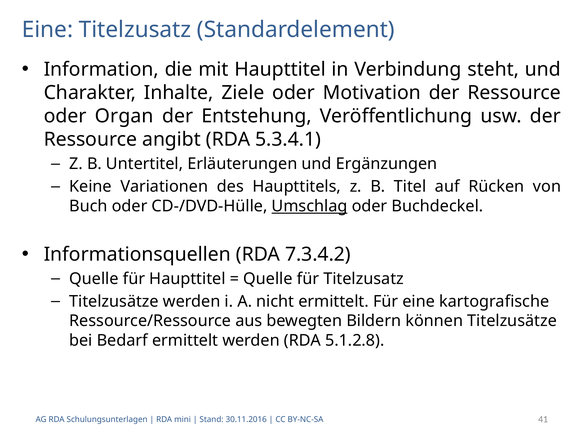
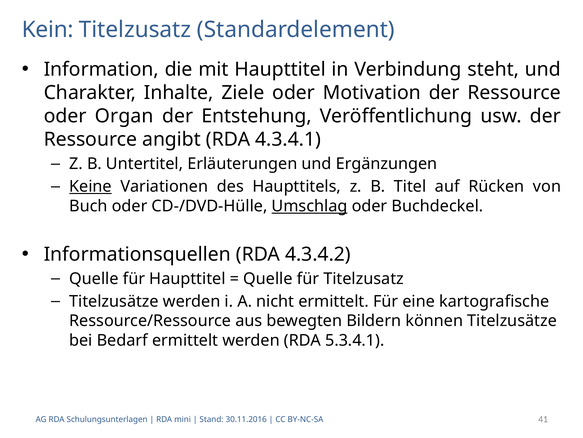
Eine at (48, 29): Eine -> Kein
5.3.4.1: 5.3.4.1 -> 4.3.4.1
Keine underline: none -> present
7.3.4.2: 7.3.4.2 -> 4.3.4.2
5.1.2.8: 5.1.2.8 -> 5.3.4.1
